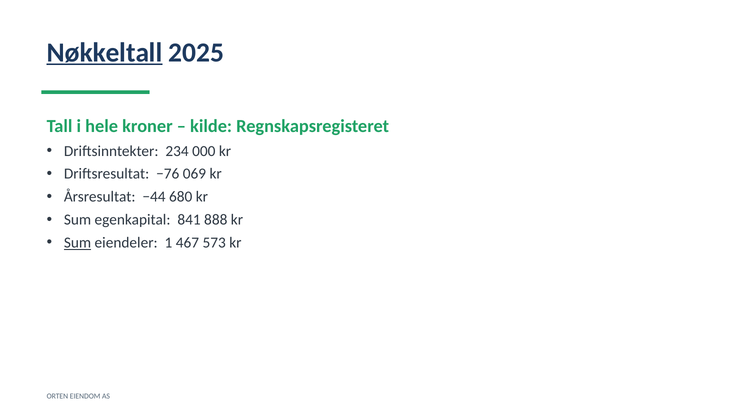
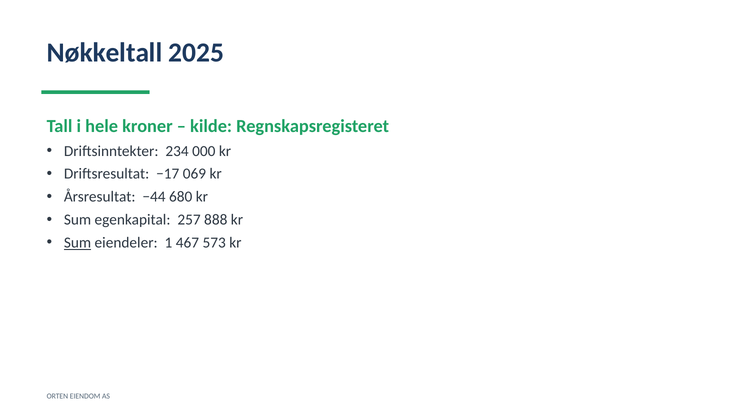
Nøkkeltall underline: present -> none
−76: −76 -> −17
841: 841 -> 257
